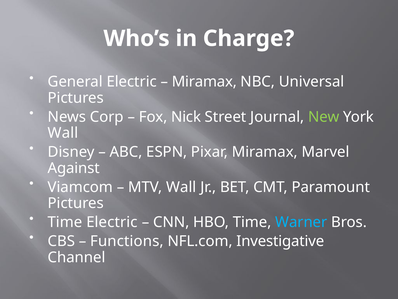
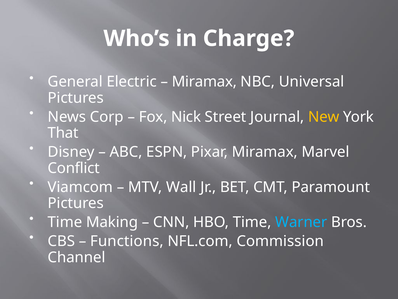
New colour: light green -> yellow
Wall at (63, 133): Wall -> That
Against: Against -> Conflict
Time Electric: Electric -> Making
Investigative: Investigative -> Commission
